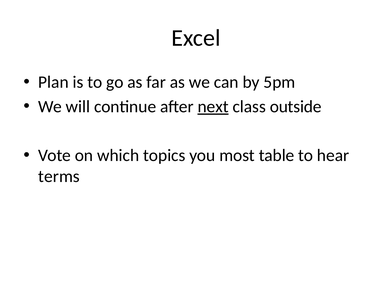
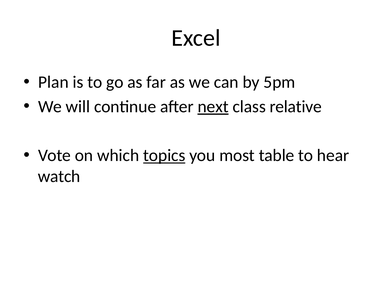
outside: outside -> relative
topics underline: none -> present
terms: terms -> watch
